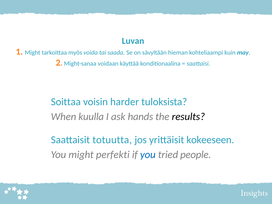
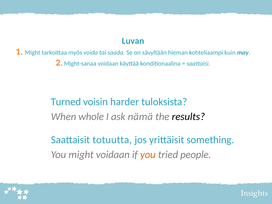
Soittaa: Soittaa -> Turned
kuulla: kuulla -> whole
hands: hands -> nämä
kokeeseen: kokeeseen -> something
might perfekti: perfekti -> voidaan
you at (148, 155) colour: blue -> orange
